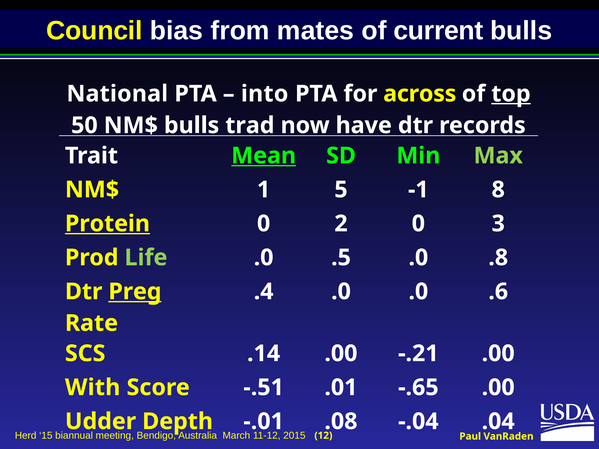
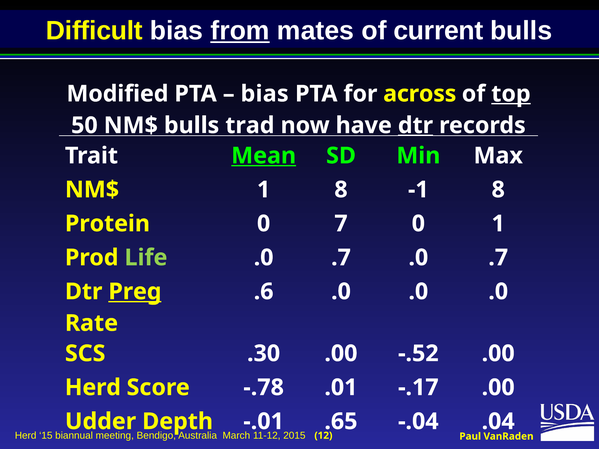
Council: Council -> Difficult
from underline: none -> present
National: National -> Modified
into at (265, 94): into -> bias
dtr at (415, 125) underline: none -> present
Max colour: light green -> white
1 5: 5 -> 8
Protein underline: present -> none
2: 2 -> 7
0 3: 3 -> 1
.5 at (341, 258): .5 -> .7
.8 at (498, 258): .8 -> .7
.4: .4 -> .6
.0 .0 .6: .6 -> .0
.14: .14 -> .30
-.21: -.21 -> -.52
With at (93, 388): With -> Herd
-.51: -.51 -> -.78
-.65: -.65 -> -.17
.08: .08 -> .65
